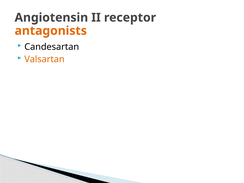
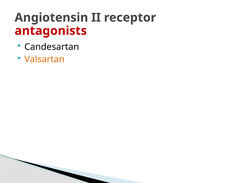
antagonists colour: orange -> red
